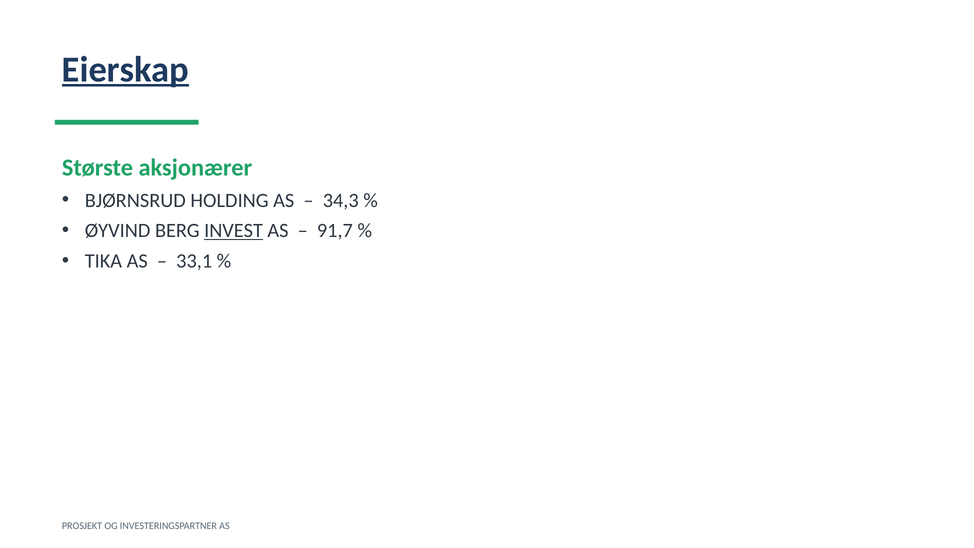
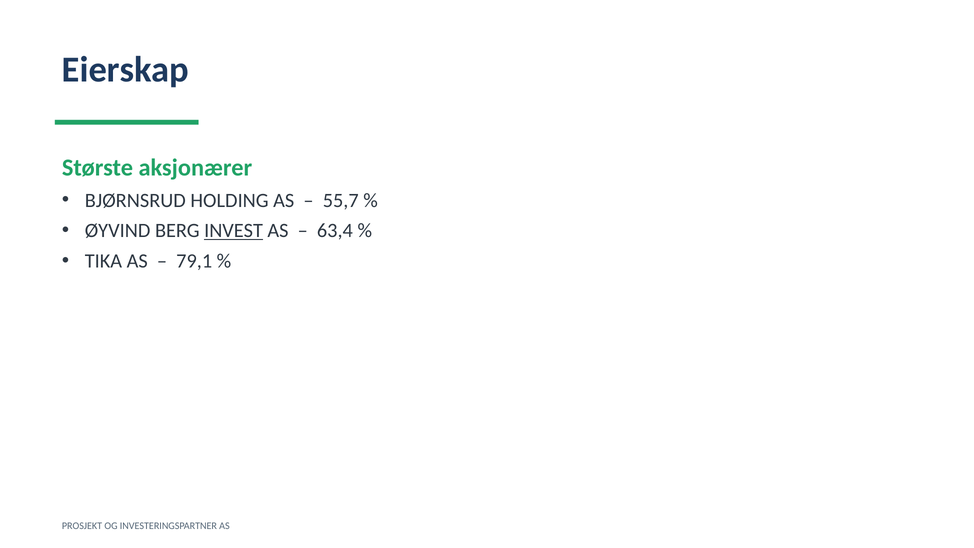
Eierskap underline: present -> none
34,3: 34,3 -> 55,7
91,7: 91,7 -> 63,4
33,1: 33,1 -> 79,1
